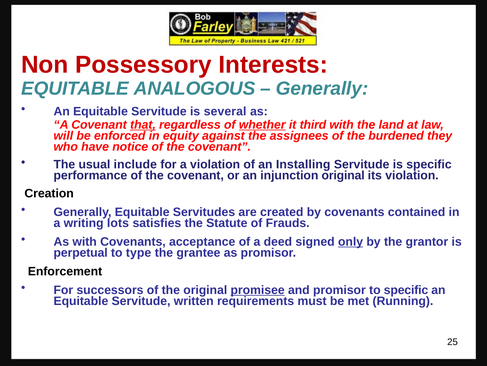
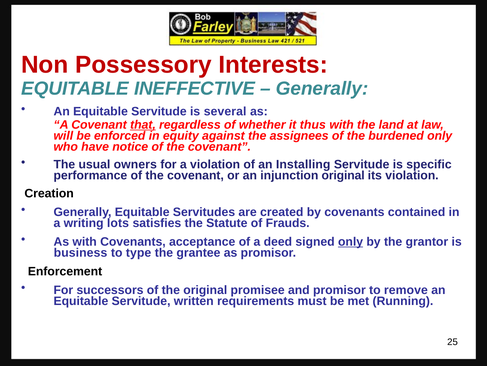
ANALOGOUS: ANALOGOUS -> INEFFECTIVE
whether underline: present -> none
third: third -> thus
burdened they: they -> only
include: include -> owners
perpetual: perpetual -> business
promisee underline: present -> none
to specific: specific -> remove
